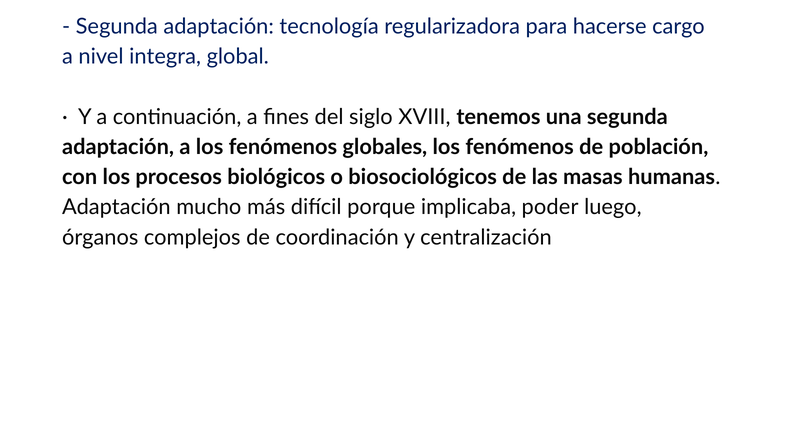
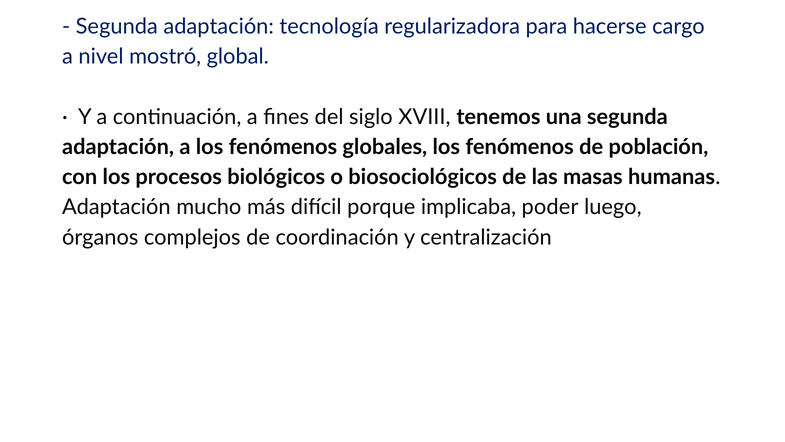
integra: integra -> mostró
